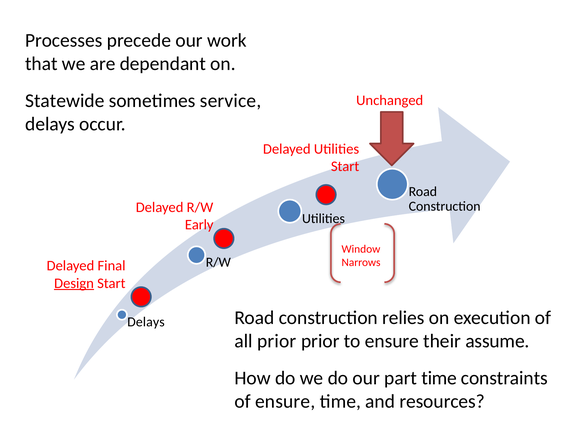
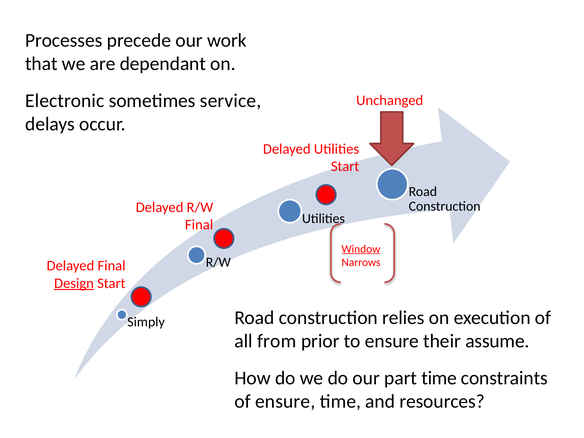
Statewide: Statewide -> Electronic
Early at (199, 225): Early -> Final
Window underline: none -> present
Delays at (146, 322): Delays -> Simply
all prior: prior -> from
